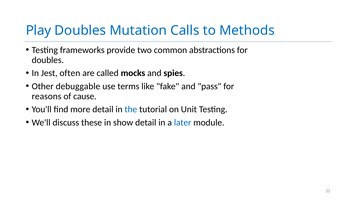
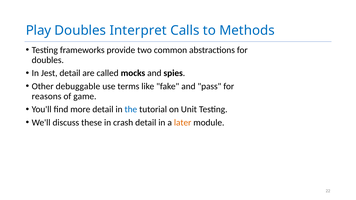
Mutation: Mutation -> Interpret
Jest often: often -> detail
cause: cause -> game
show: show -> crash
later colour: blue -> orange
